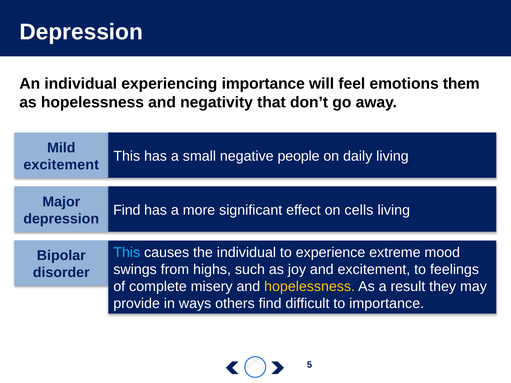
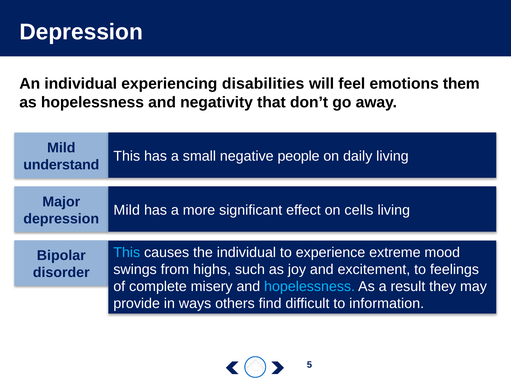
experiencing importance: importance -> disabilities
excitement at (61, 165): excitement -> understand
Find at (127, 210): Find -> Mild
hopelessness at (310, 287) colour: yellow -> light blue
to importance: importance -> information
